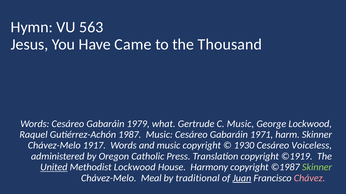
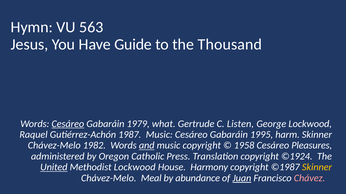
Came: Came -> Guide
Cesáreo at (68, 124) underline: none -> present
C Music: Music -> Listen
1971: 1971 -> 1995
1917: 1917 -> 1982
and underline: none -> present
1930: 1930 -> 1958
Voiceless: Voiceless -> Pleasures
©1919: ©1919 -> ©1924
Skinner at (317, 168) colour: light green -> yellow
traditional: traditional -> abundance
